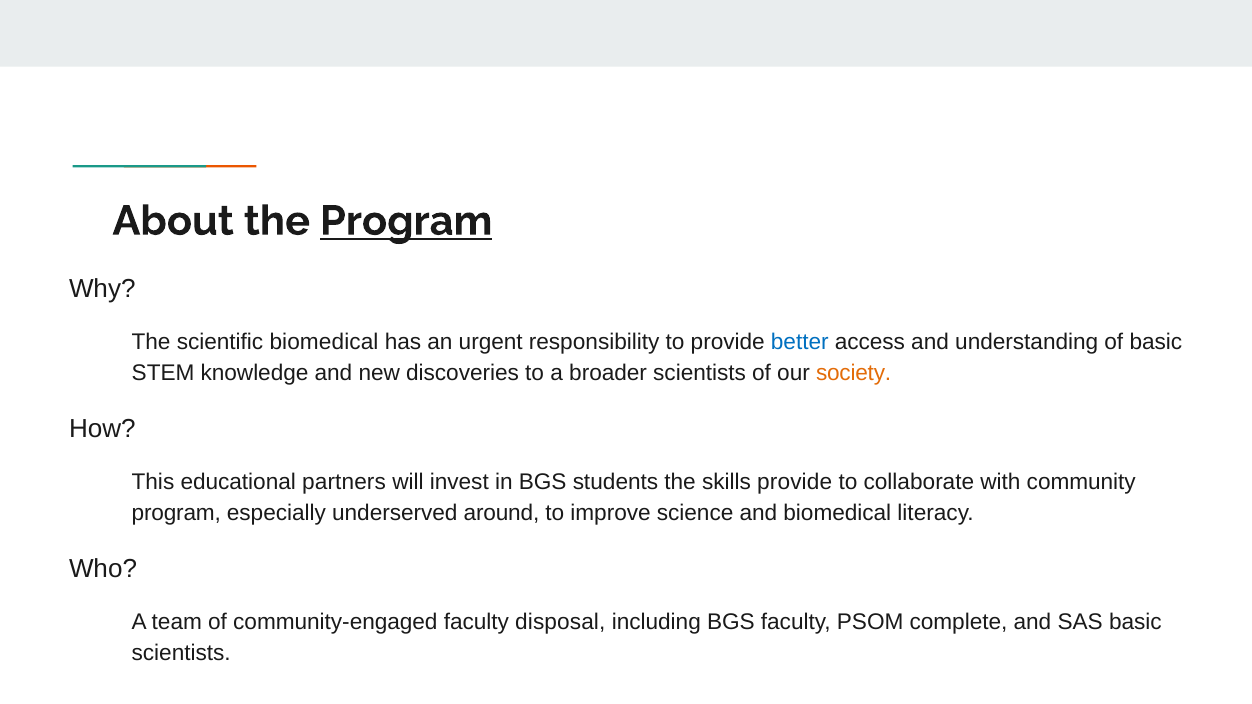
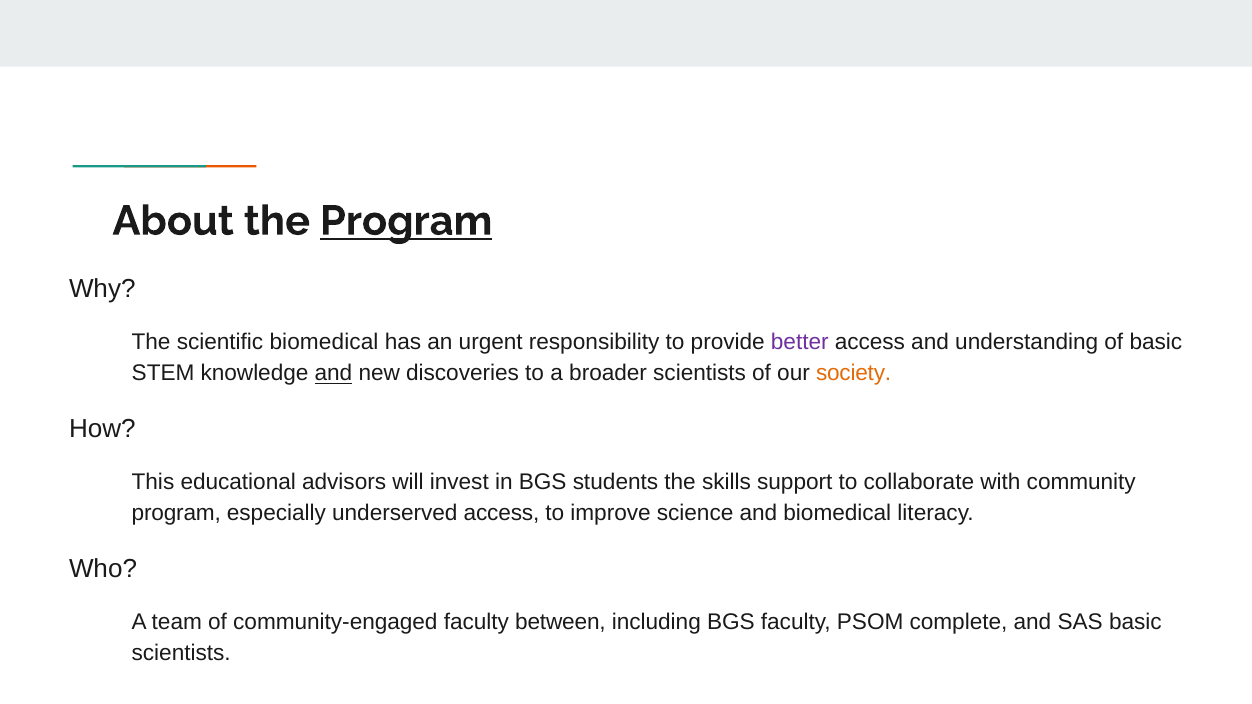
better colour: blue -> purple
and at (333, 374) underline: none -> present
partners: partners -> advisors
skills provide: provide -> support
underserved around: around -> access
disposal: disposal -> between
